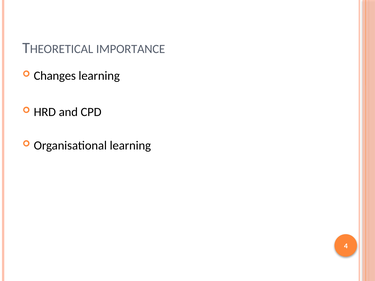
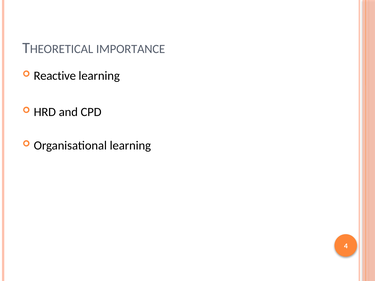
Changes: Changes -> Reactive
